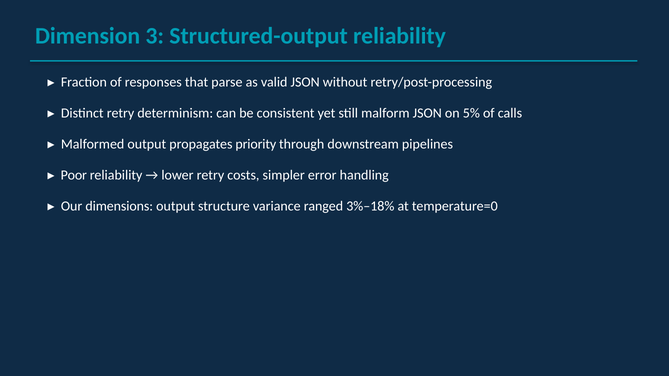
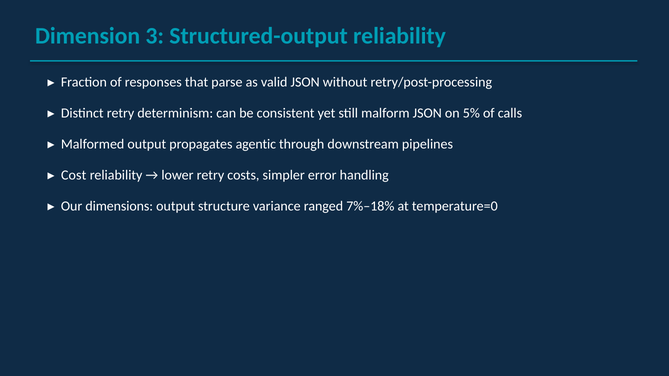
priority: priority -> agentic
Poor: Poor -> Cost
3%–18%: 3%–18% -> 7%–18%
